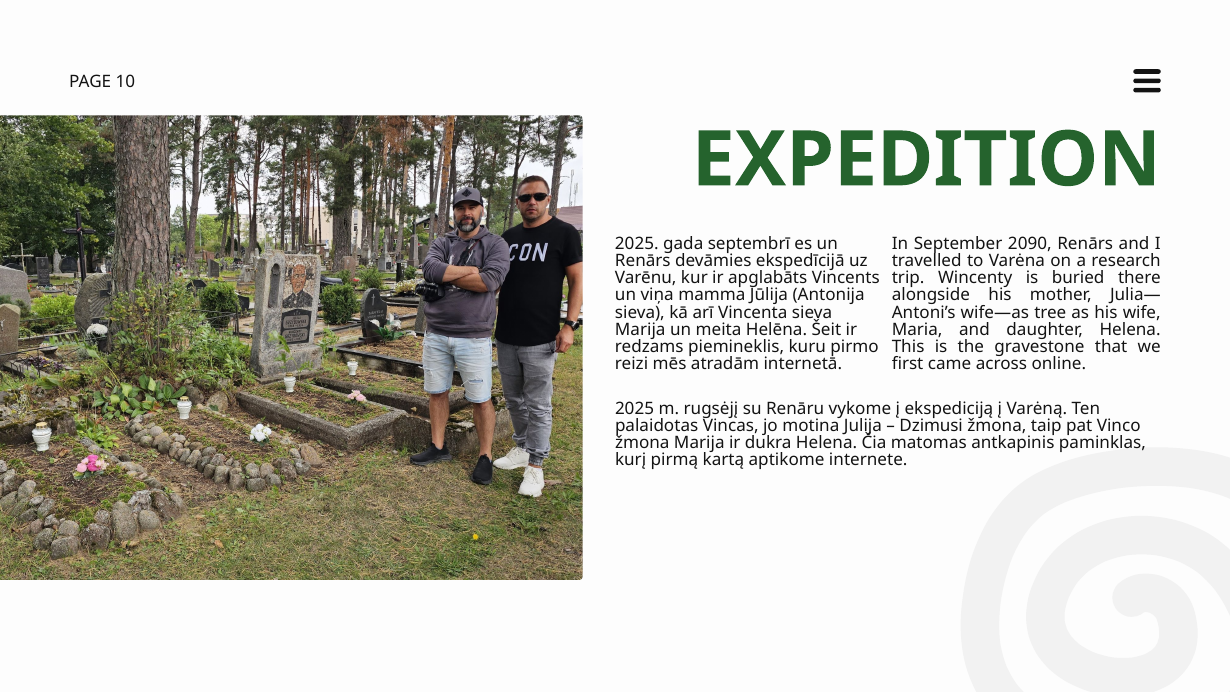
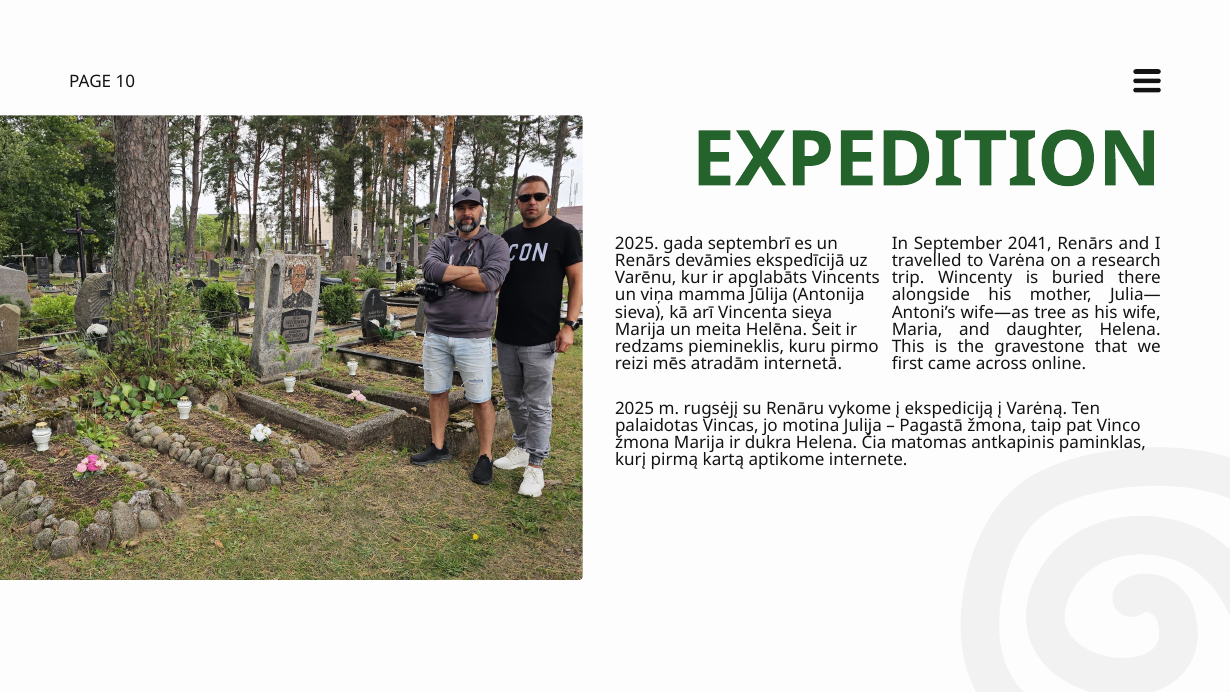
2090: 2090 -> 2041
Dzimusi: Dzimusi -> Pagastā
